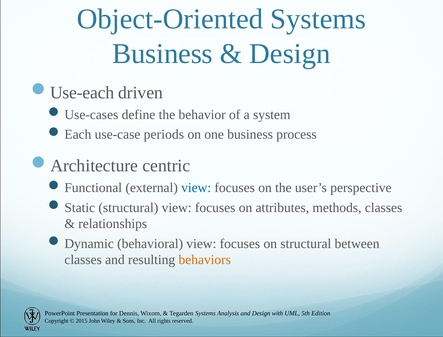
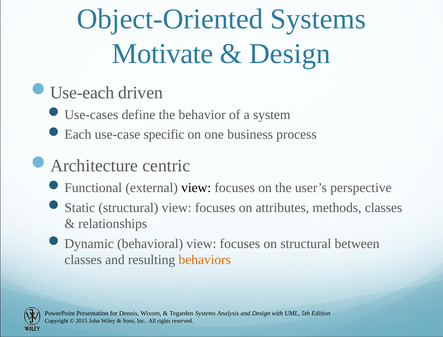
Business at (163, 54): Business -> Motivate
periods: periods -> specific
view at (196, 188) colour: blue -> black
